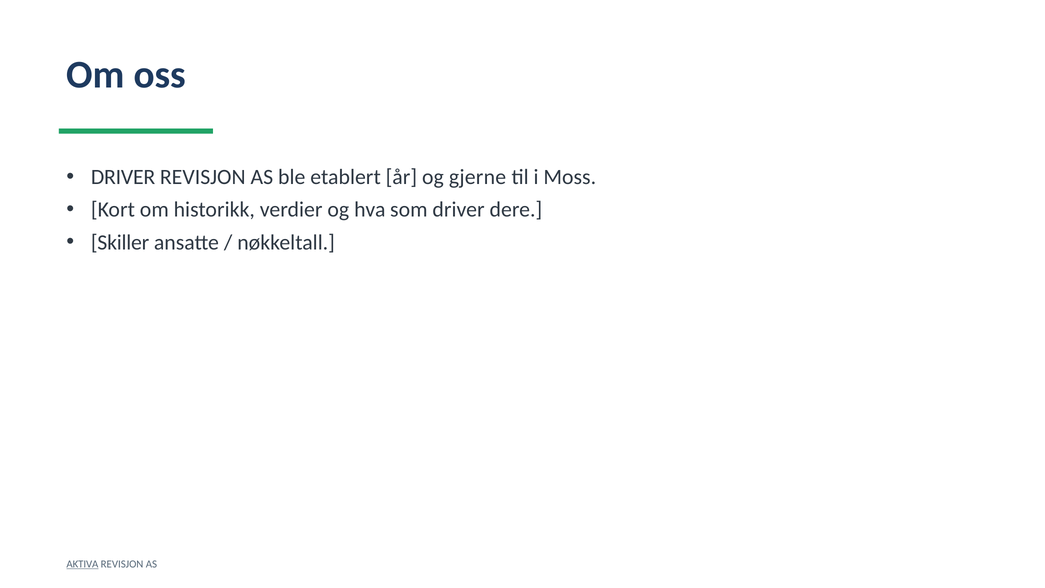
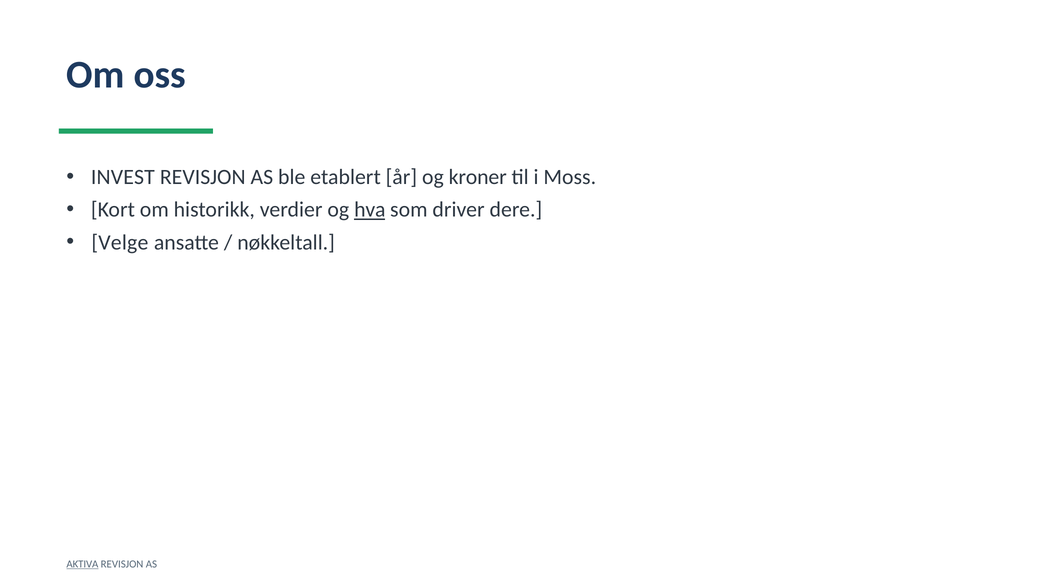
DRIVER at (123, 177): DRIVER -> INVEST
gjerne: gjerne -> kroner
hva underline: none -> present
Skiller: Skiller -> Velge
